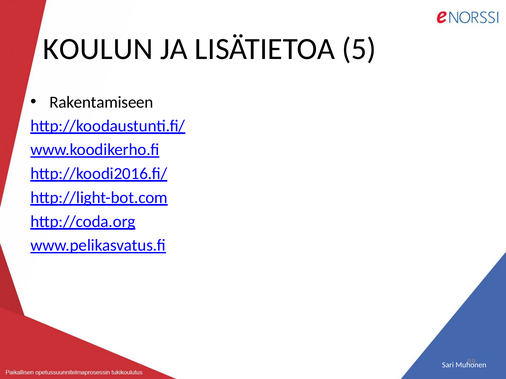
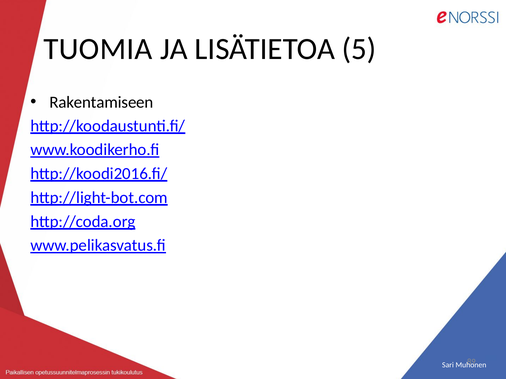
KOULUN: KOULUN -> TUOMIA
